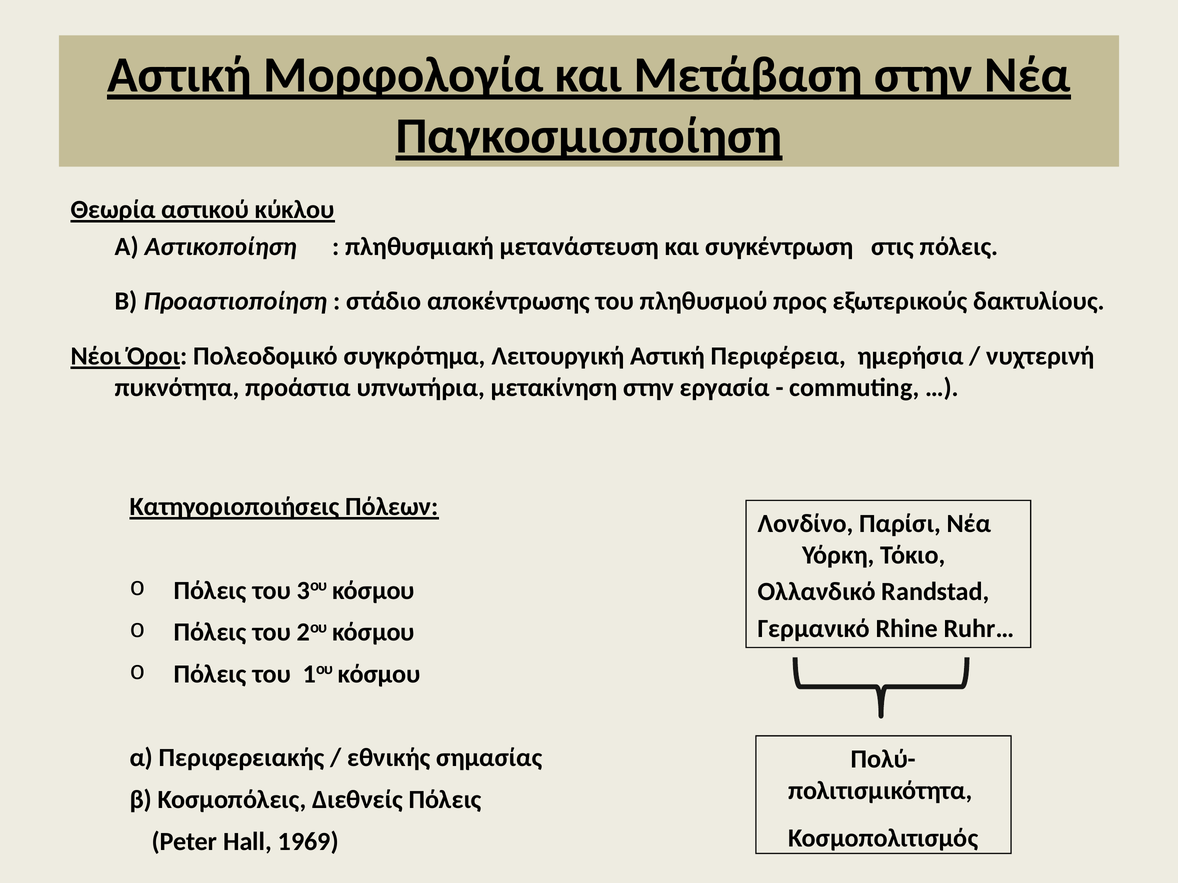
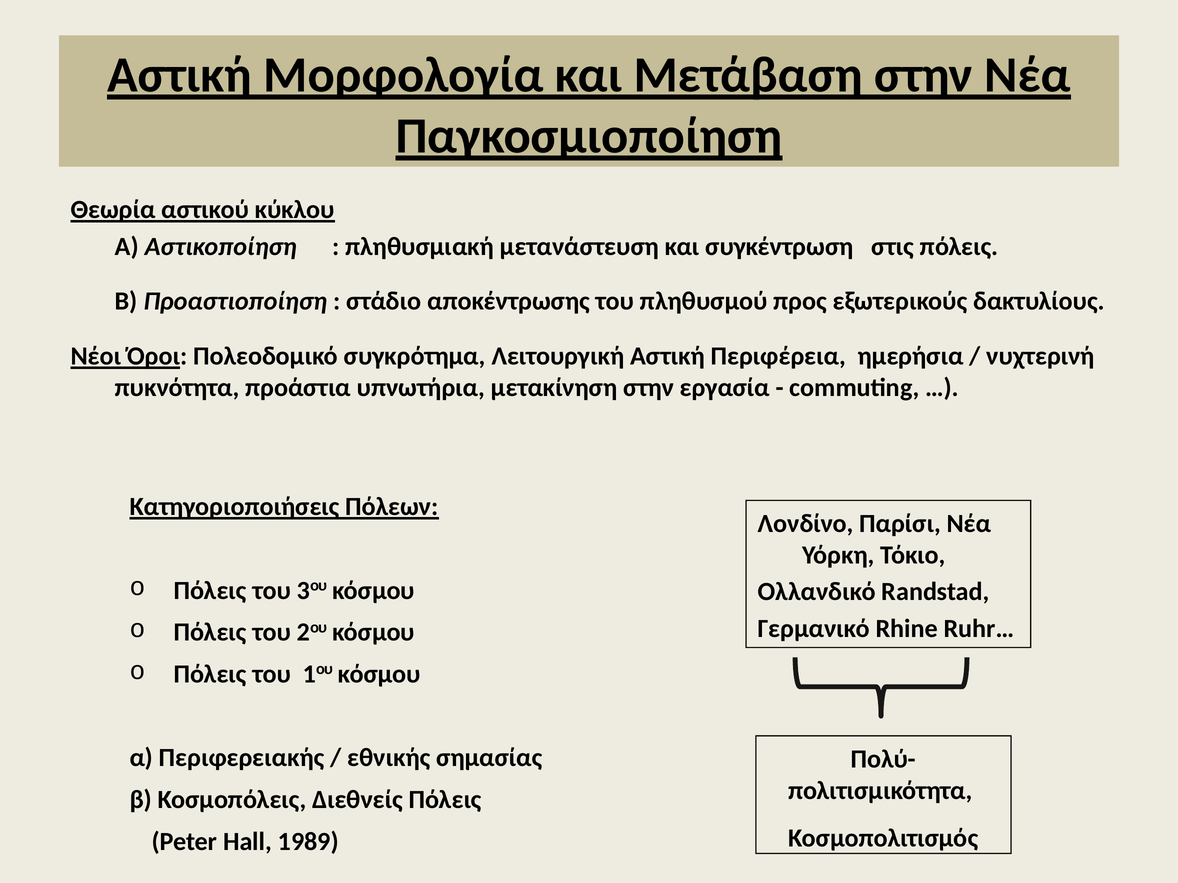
1969: 1969 -> 1989
